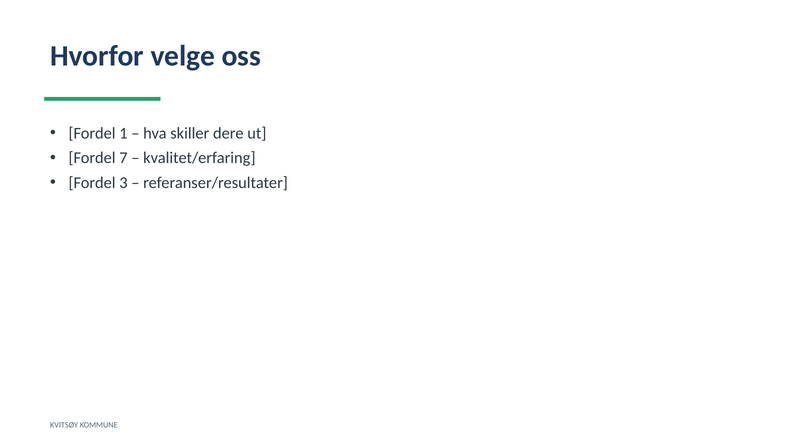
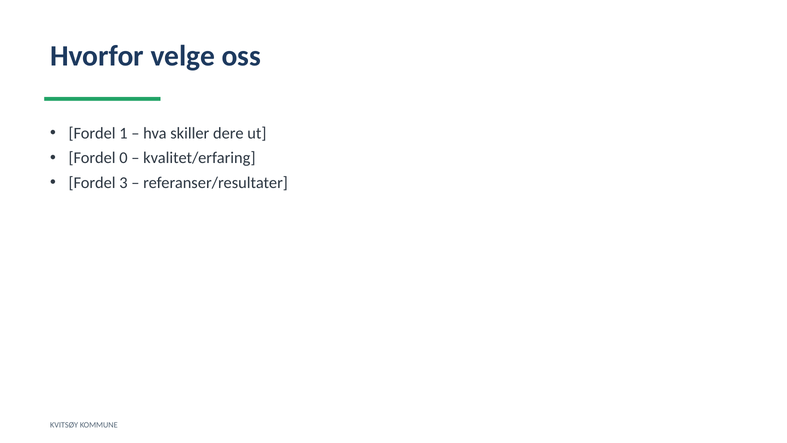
7: 7 -> 0
